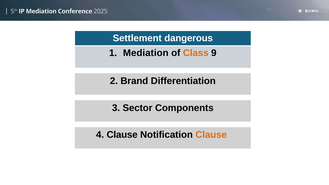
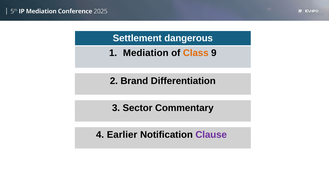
Components: Components -> Commentary
4 Clause: Clause -> Earlier
Clause at (211, 135) colour: orange -> purple
